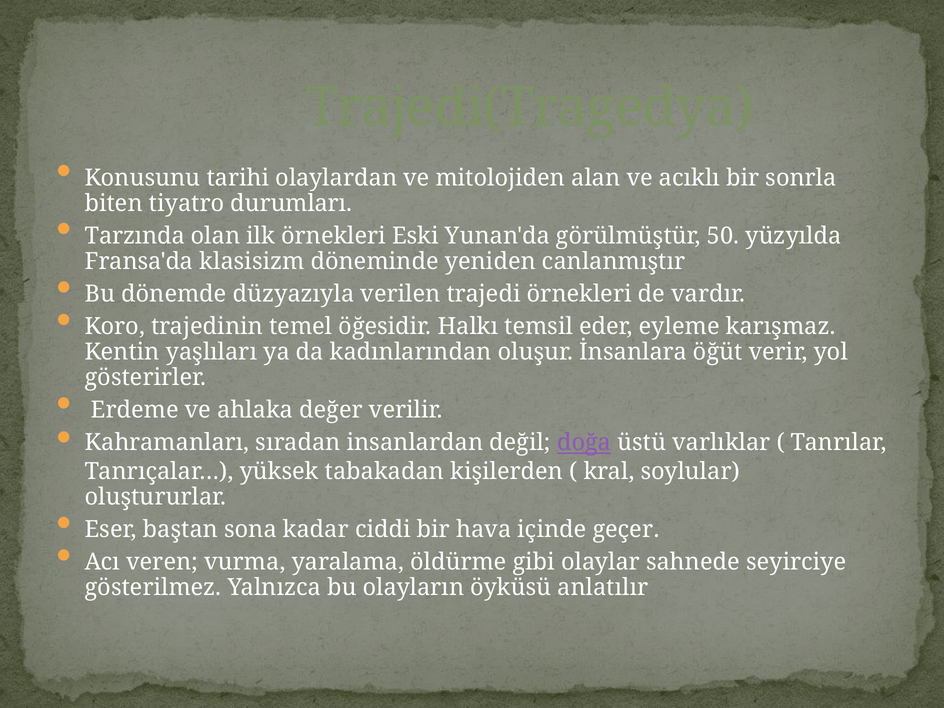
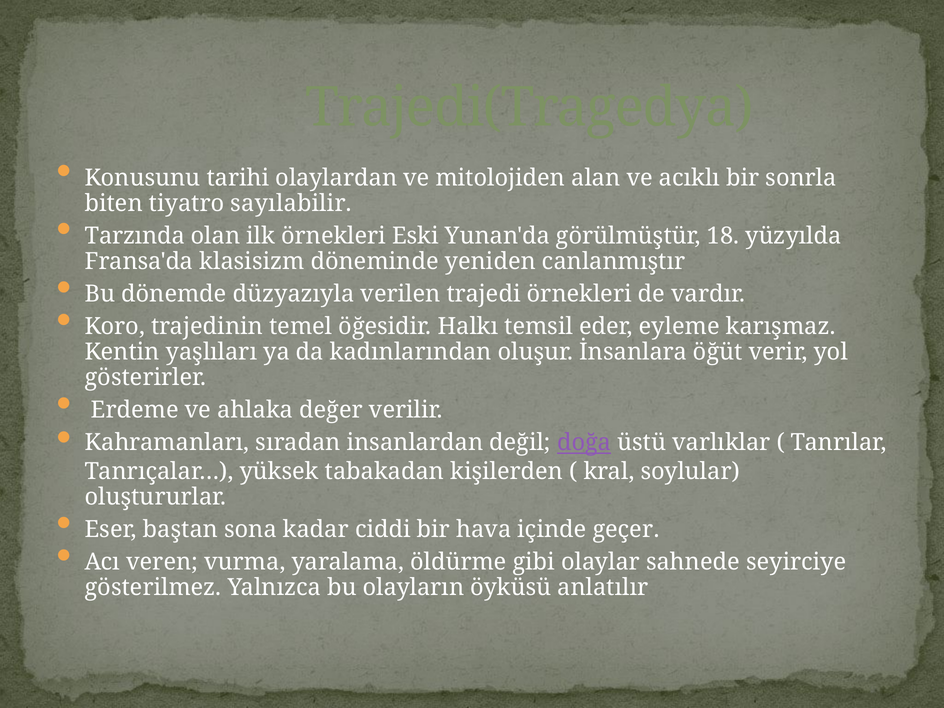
durumları: durumları -> sayılabilir
50: 50 -> 18
